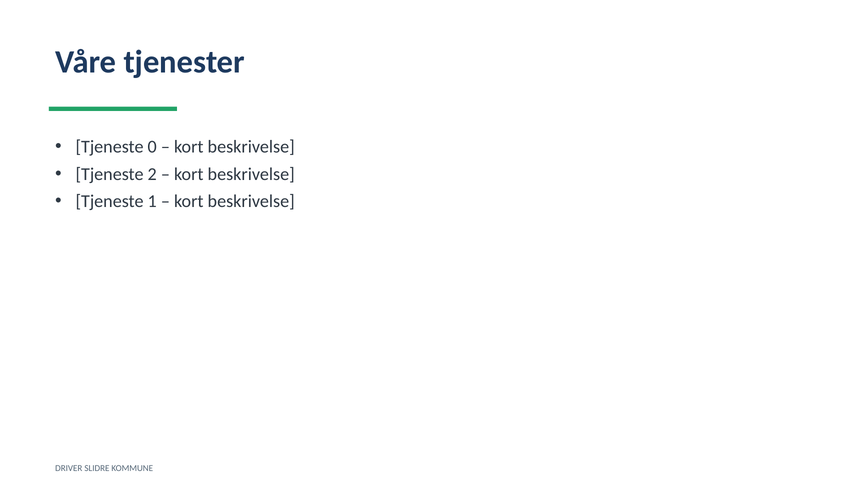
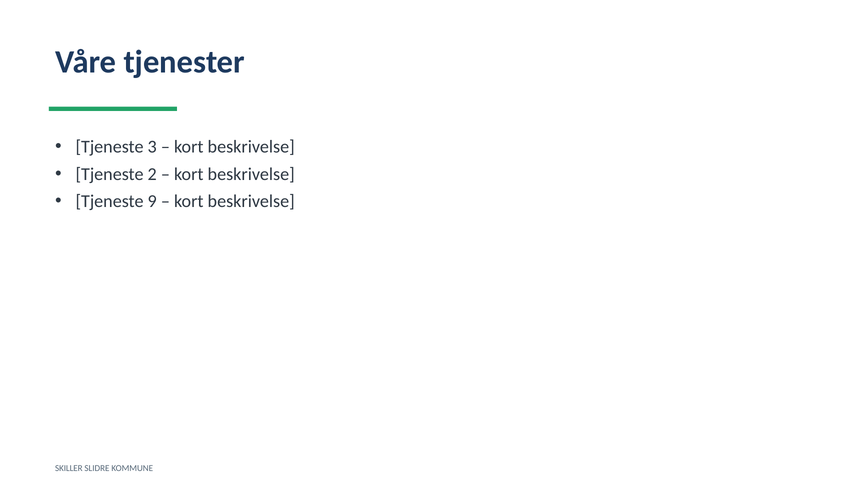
0: 0 -> 3
1: 1 -> 9
DRIVER: DRIVER -> SKILLER
